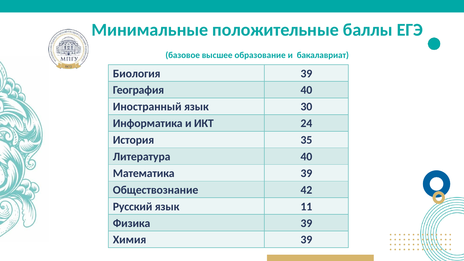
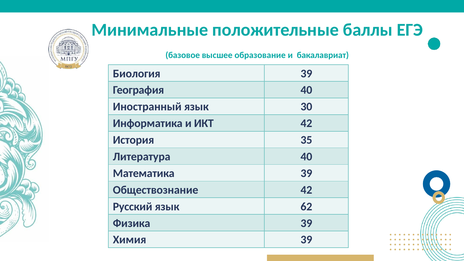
ИКТ 24: 24 -> 42
11: 11 -> 62
